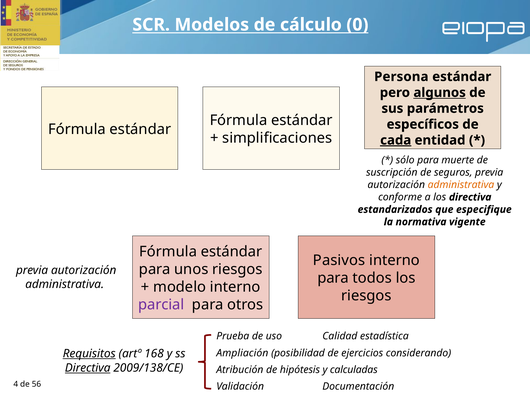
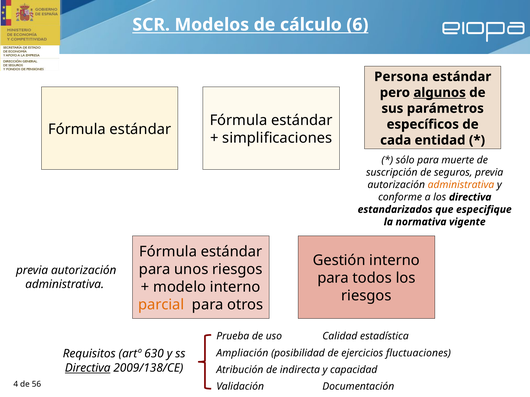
0: 0 -> 6
cada underline: present -> none
Pasivos: Pasivos -> Gestión
parcial colour: purple -> orange
considerando: considerando -> fluctuaciones
Requisitos underline: present -> none
168: 168 -> 630
hipótesis: hipótesis -> indirecta
calculadas: calculadas -> capacidad
